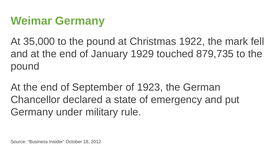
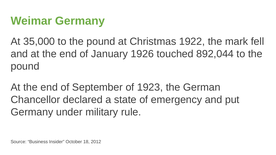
1929: 1929 -> 1926
879,735: 879,735 -> 892,044
